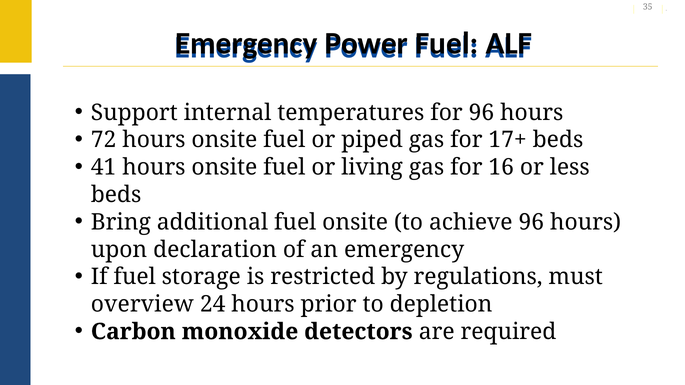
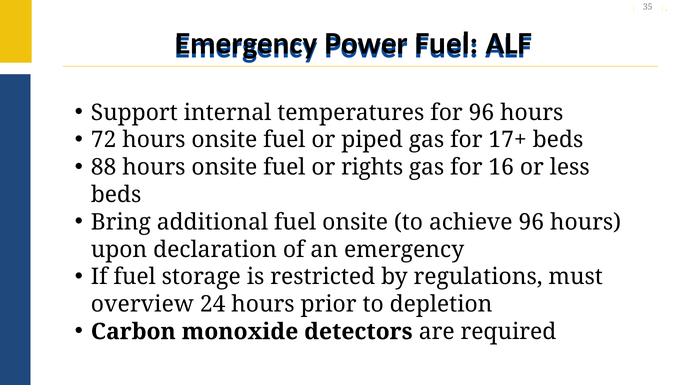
41: 41 -> 88
living: living -> rights
